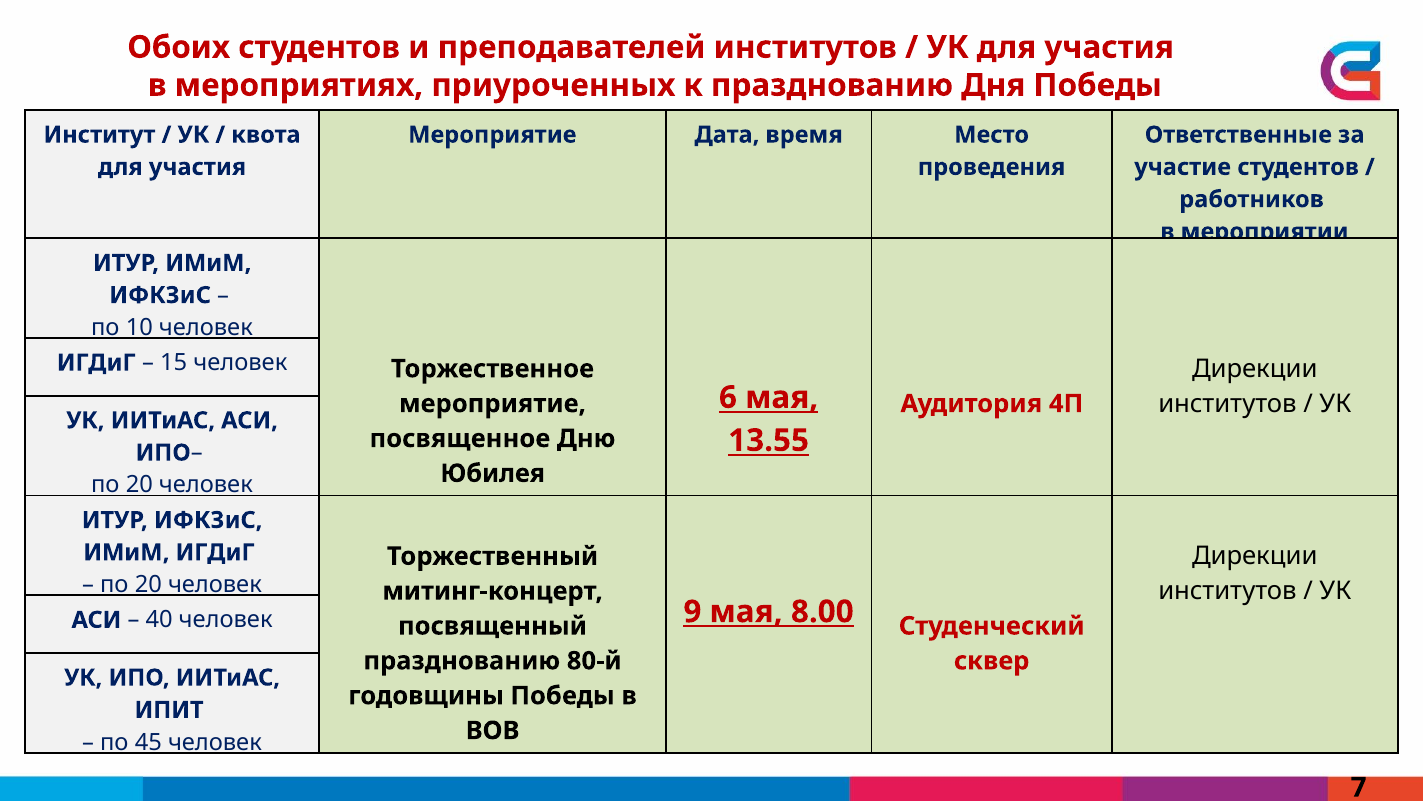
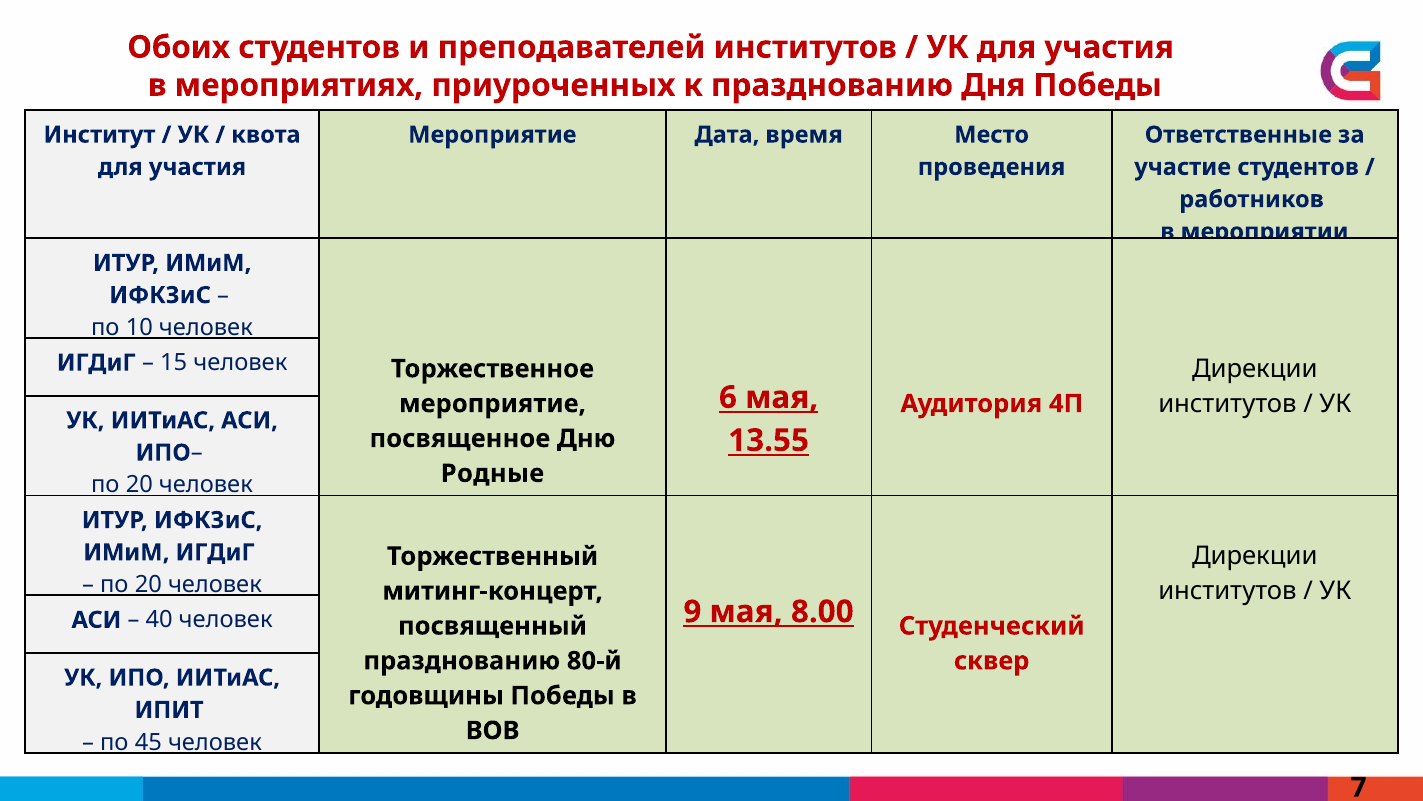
Юбилея: Юбилея -> Родные
